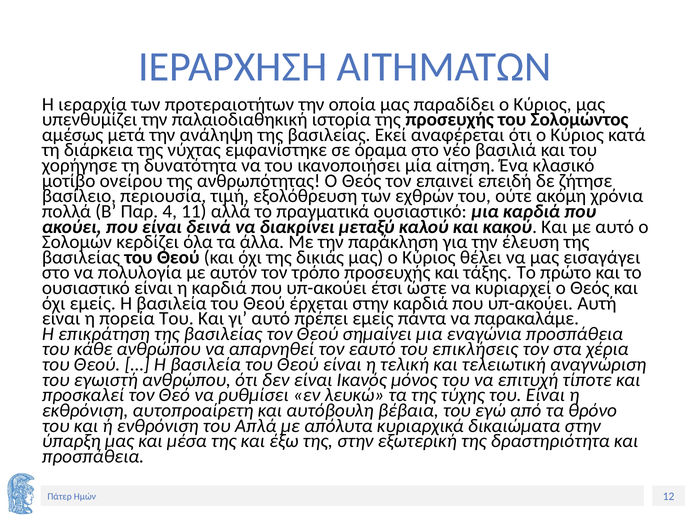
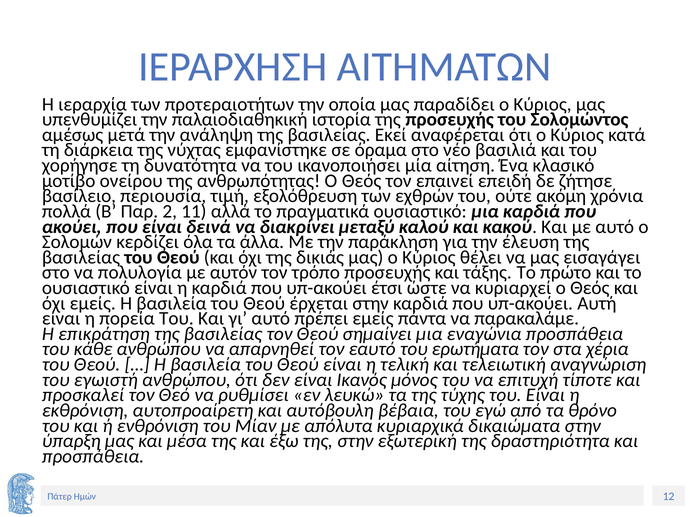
4: 4 -> 2
επικλήσεις: επικλήσεις -> ερωτήματα
Απλά: Απλά -> Μίαν
